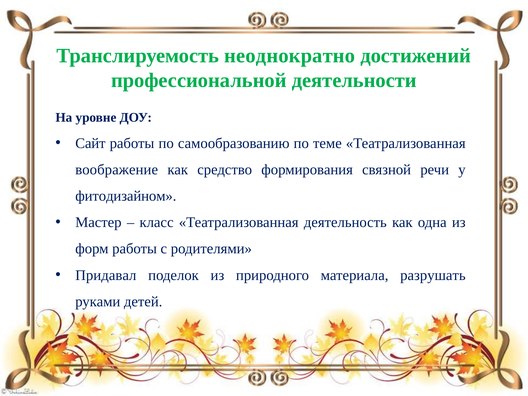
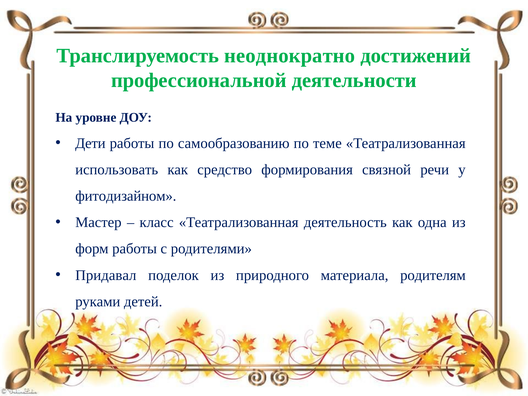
Сайт: Сайт -> Дети
воображение: воображение -> использовать
разрушать: разрушать -> родителям
